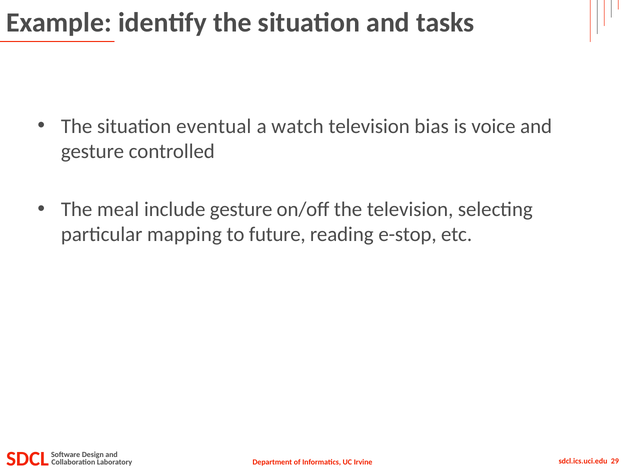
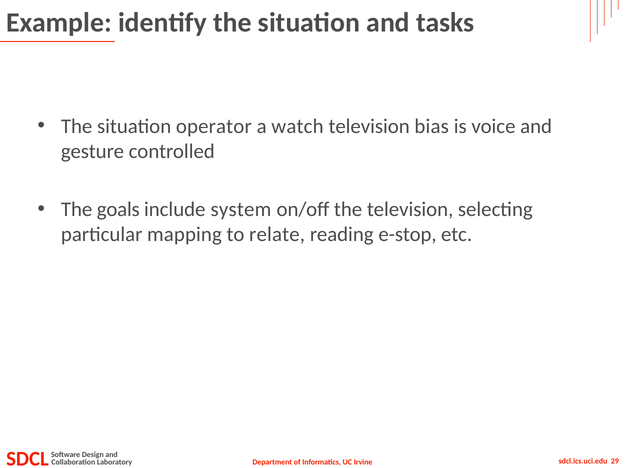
eventual: eventual -> operator
meal: meal -> goals
include gesture: gesture -> system
future: future -> relate
